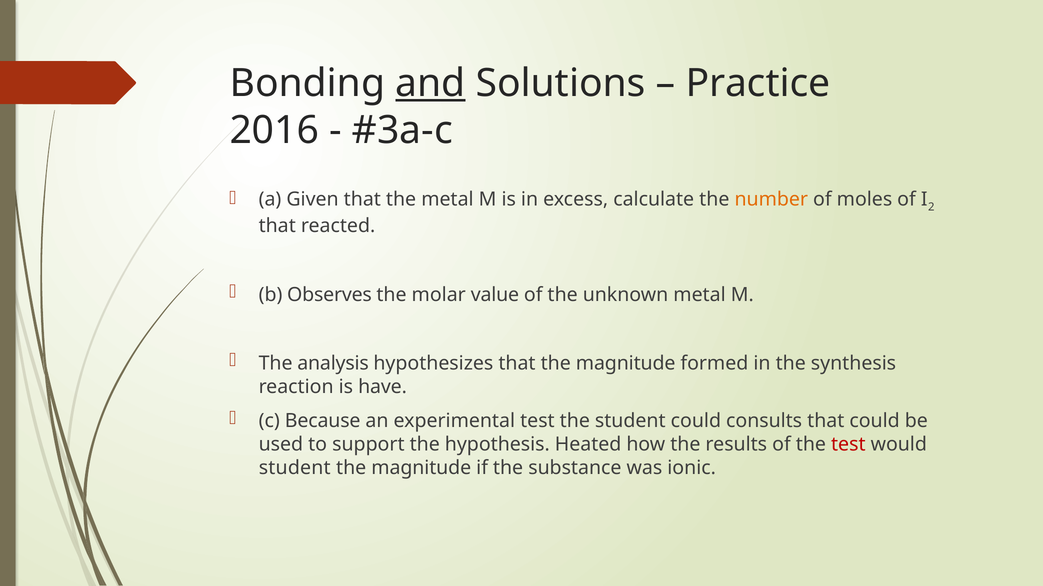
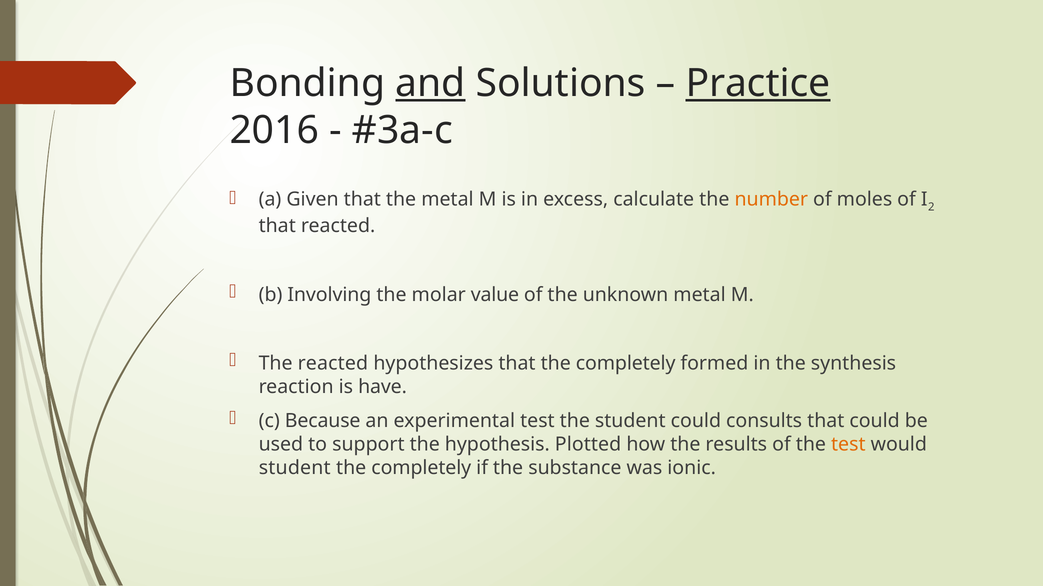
Practice underline: none -> present
Observes: Observes -> Involving
The analysis: analysis -> reacted
that the magnitude: magnitude -> completely
Heated: Heated -> Plotted
test at (848, 445) colour: red -> orange
magnitude at (421, 468): magnitude -> completely
